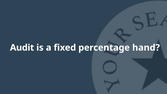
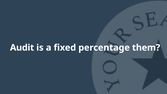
hand: hand -> them
